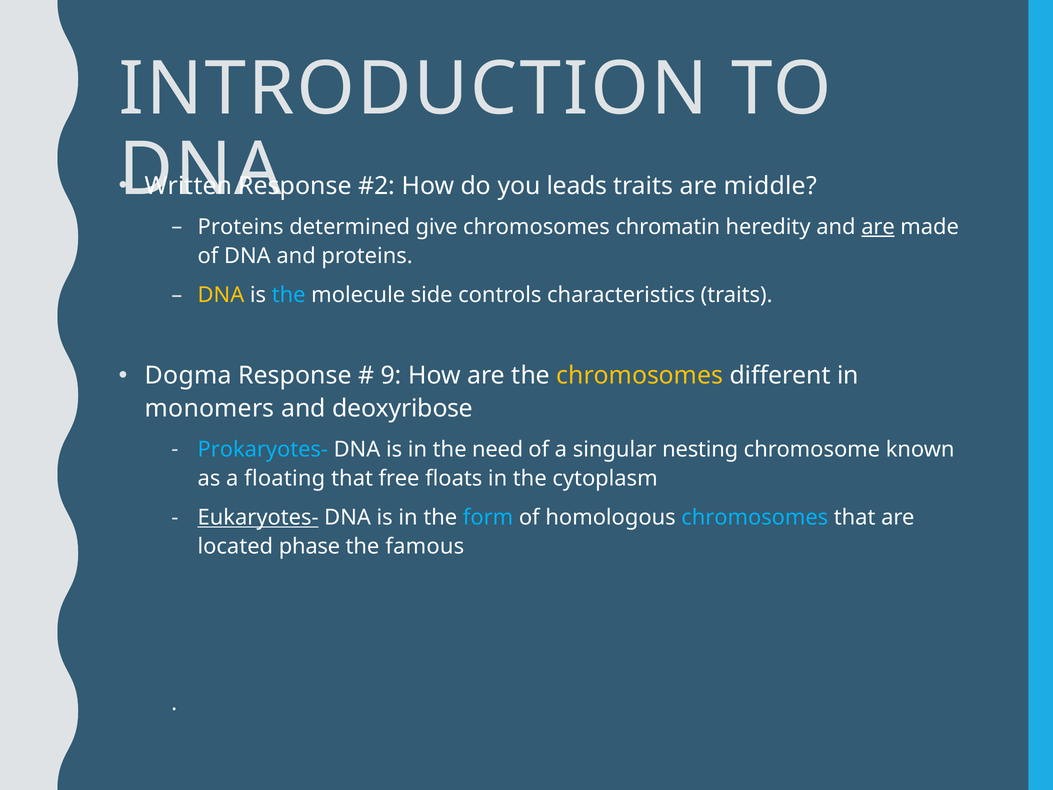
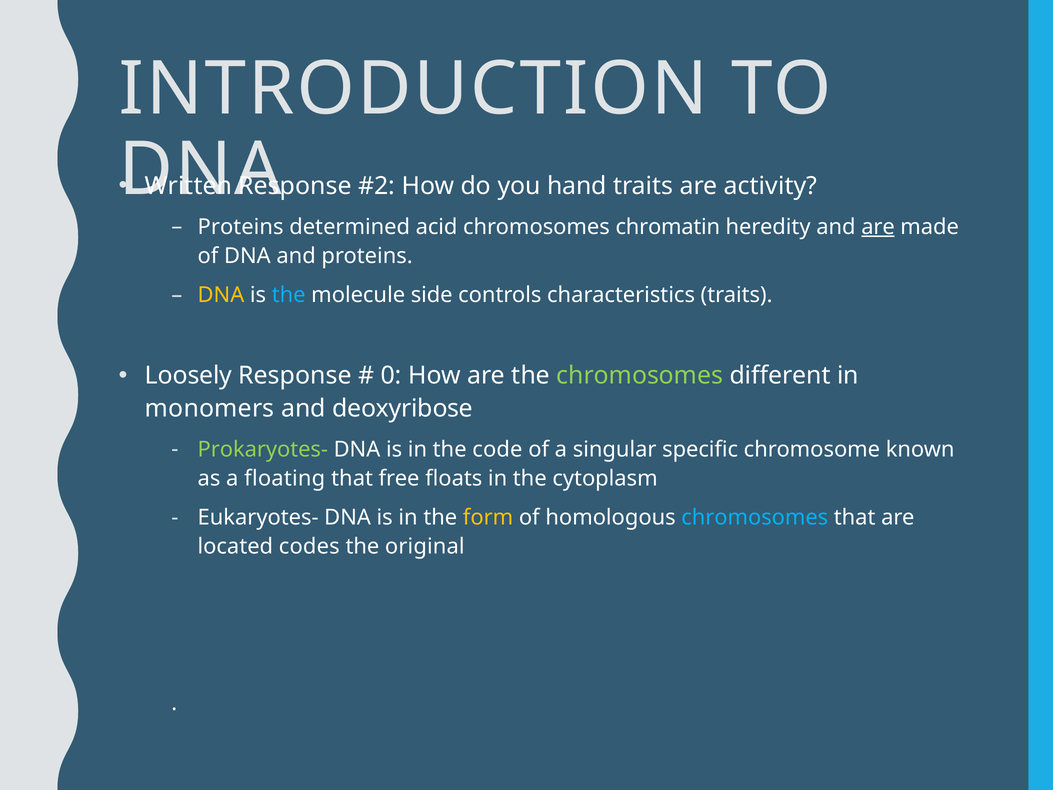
leads: leads -> hand
middle: middle -> activity
give: give -> acid
Dogma: Dogma -> Loosely
9: 9 -> 0
chromosomes at (640, 376) colour: yellow -> light green
Prokaryotes- colour: light blue -> light green
need: need -> code
nesting: nesting -> specific
Eukaryotes- underline: present -> none
form colour: light blue -> yellow
phase: phase -> codes
famous: famous -> original
